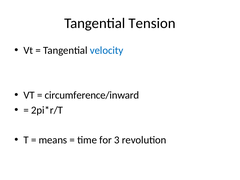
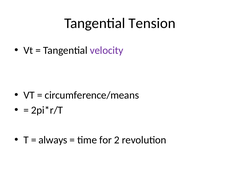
velocity colour: blue -> purple
circumference/inward: circumference/inward -> circumference/means
means: means -> always
3: 3 -> 2
